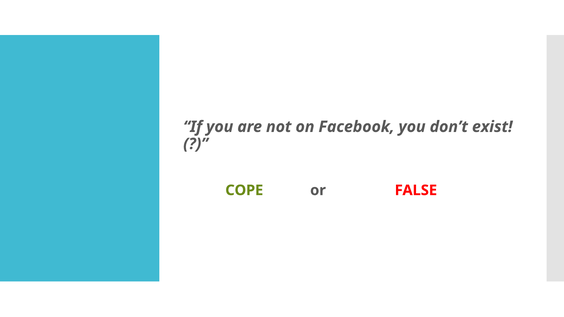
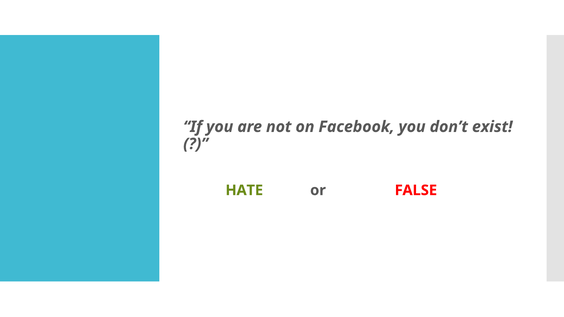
COPE: COPE -> HATE
